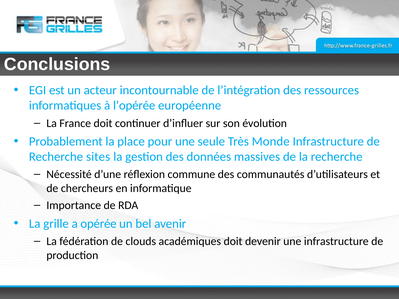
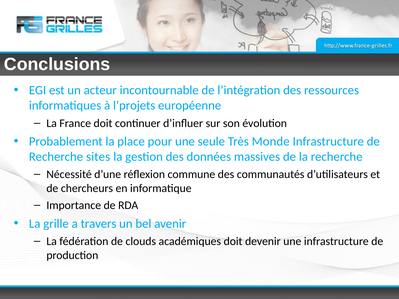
l’opérée: l’opérée -> l’projets
opérée: opérée -> travers
